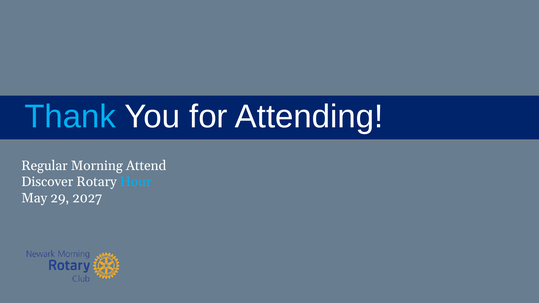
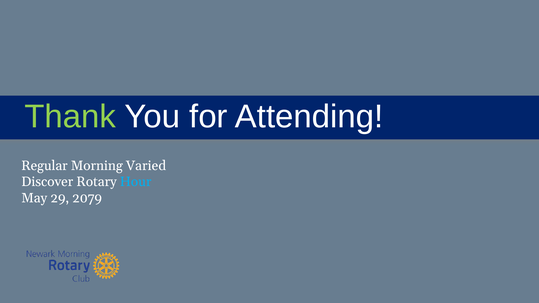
Thank colour: light blue -> light green
Attend: Attend -> Varied
2027: 2027 -> 2079
